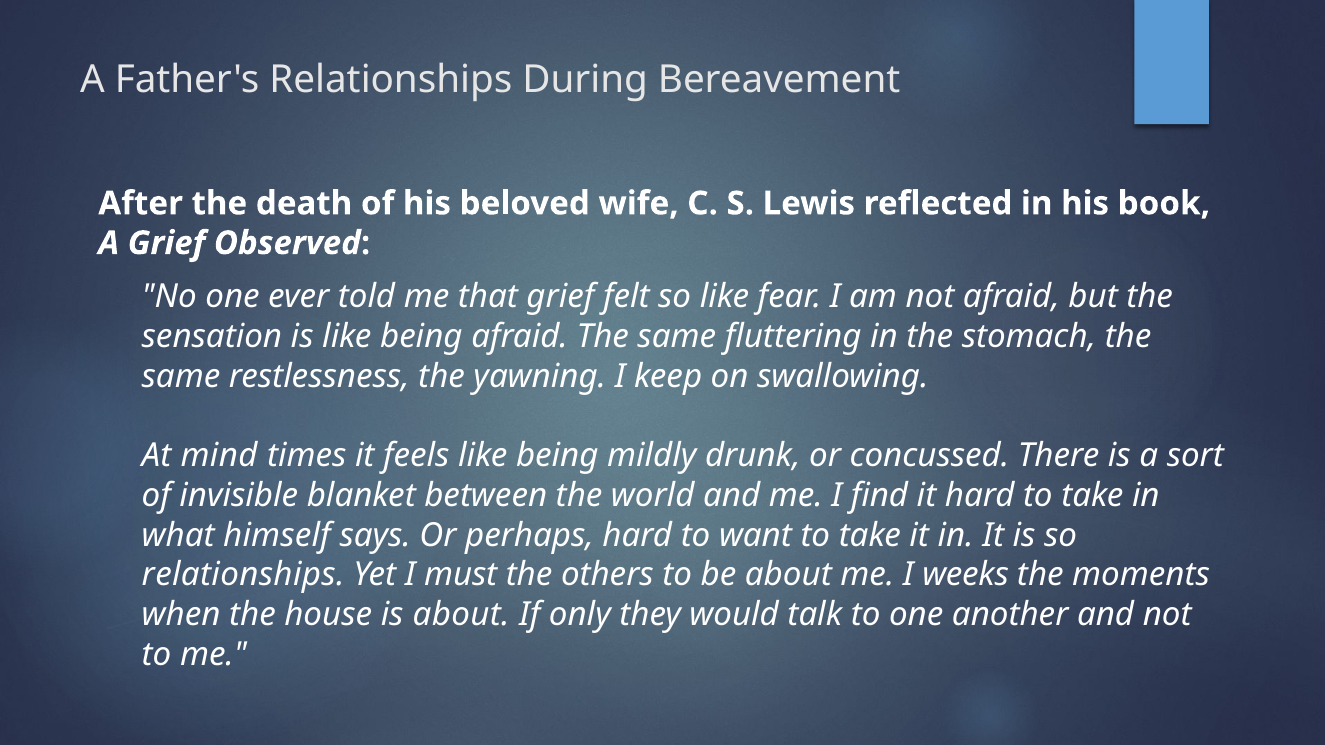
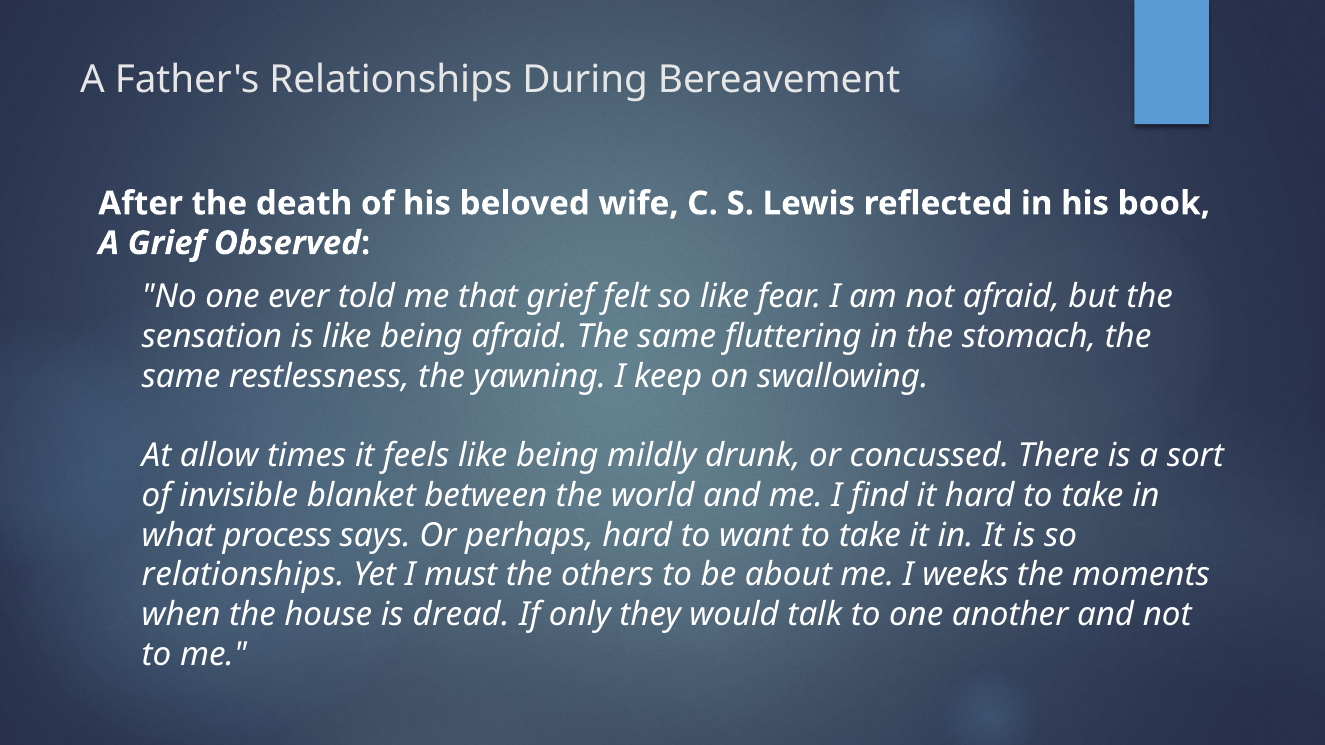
mind: mind -> allow
himself: himself -> process
is about: about -> dread
